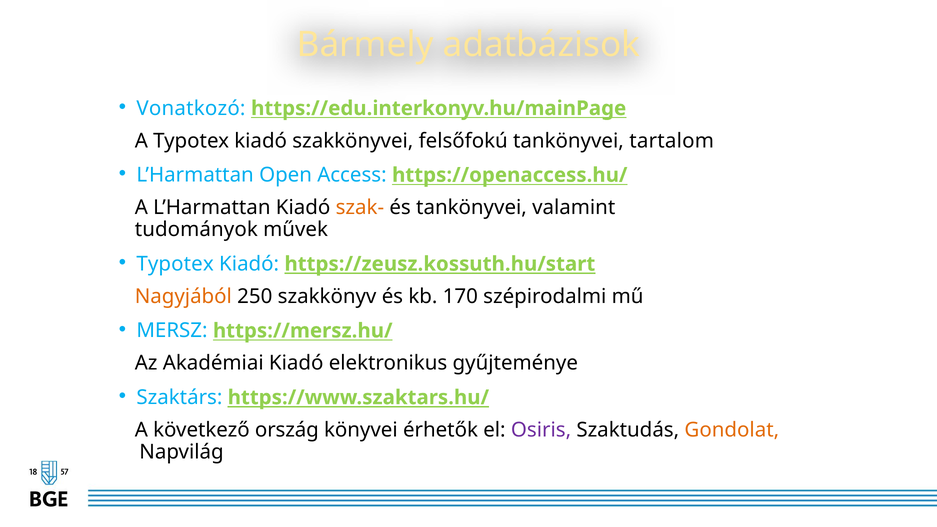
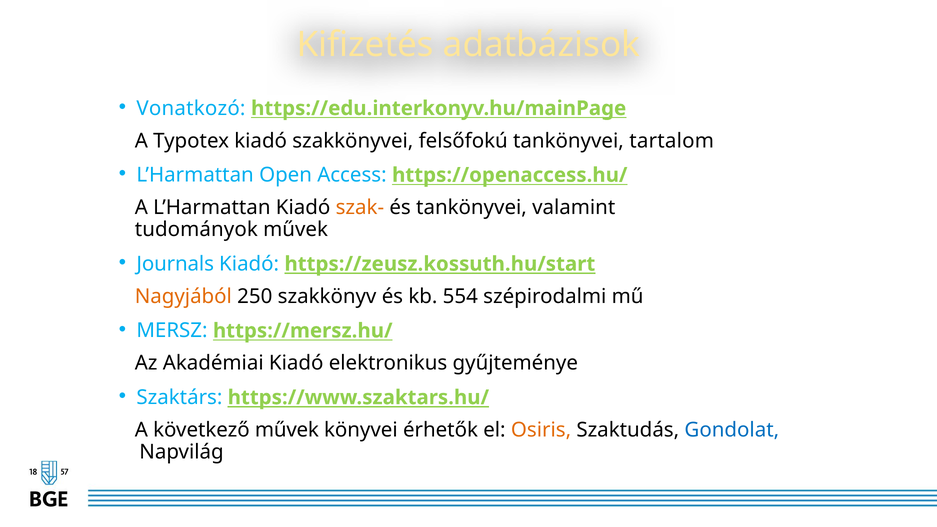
Bármely: Bármely -> Kifizetés
Typotex at (175, 264): Typotex -> Journals
170: 170 -> 554
következő ország: ország -> művek
Osiris colour: purple -> orange
Gondolat colour: orange -> blue
